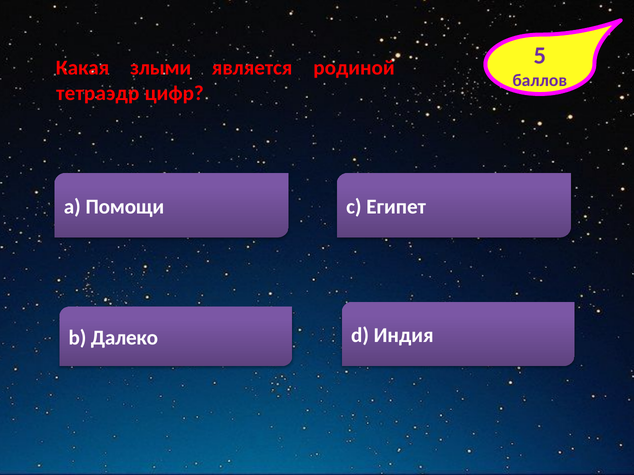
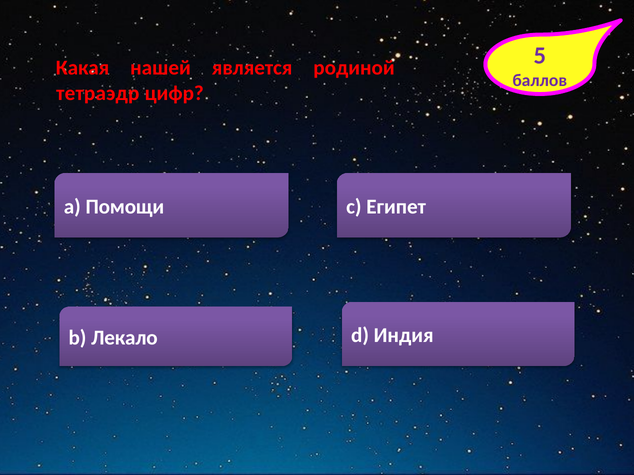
злыми: злыми -> нашей
Далеко: Далеко -> Лекало
